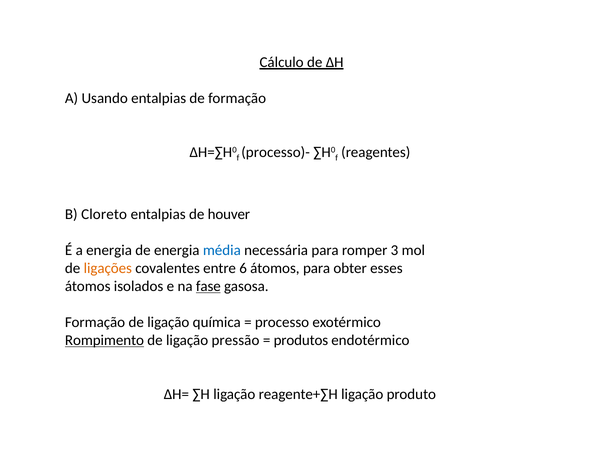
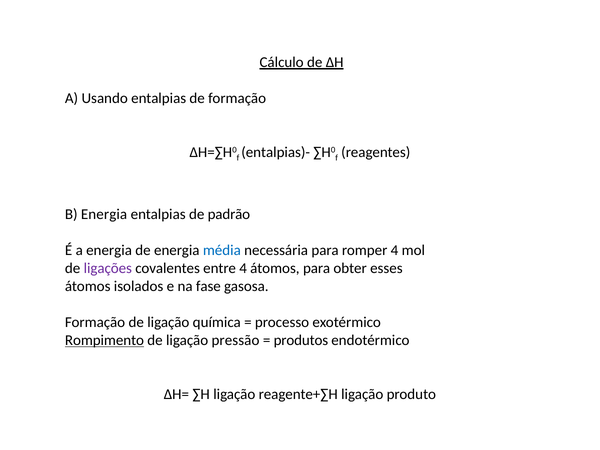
processo)-: processo)- -> entalpias)-
B Cloreto: Cloreto -> Energia
houver: houver -> padrão
romper 3: 3 -> 4
ligações colour: orange -> purple
entre 6: 6 -> 4
fase underline: present -> none
